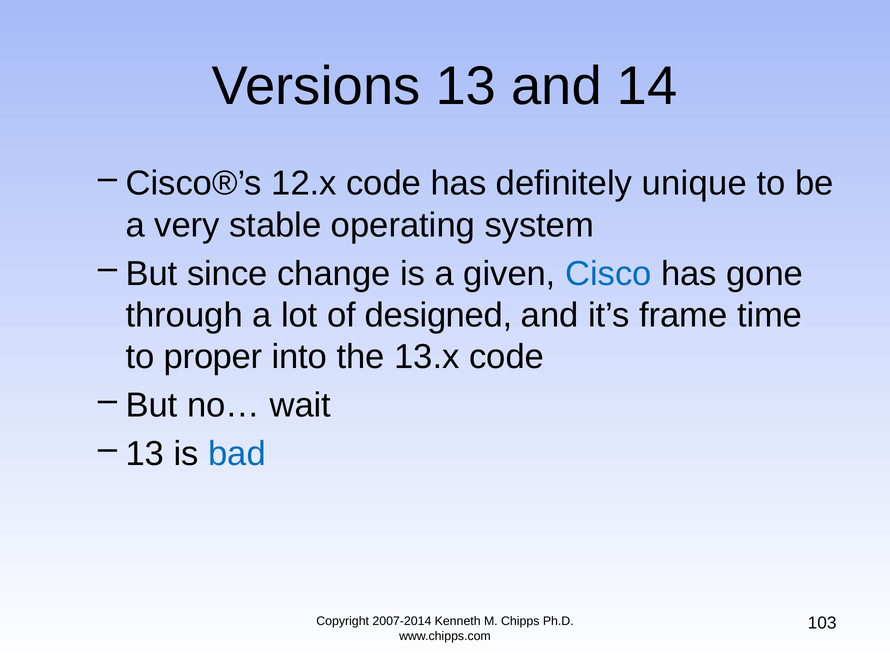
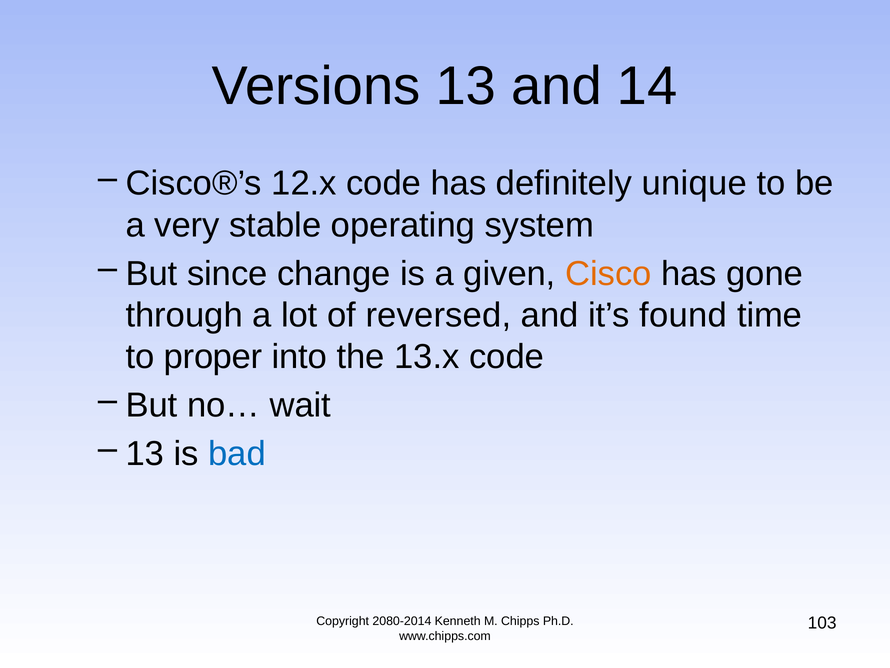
Cisco colour: blue -> orange
designed: designed -> reversed
frame: frame -> found
2007-2014: 2007-2014 -> 2080-2014
